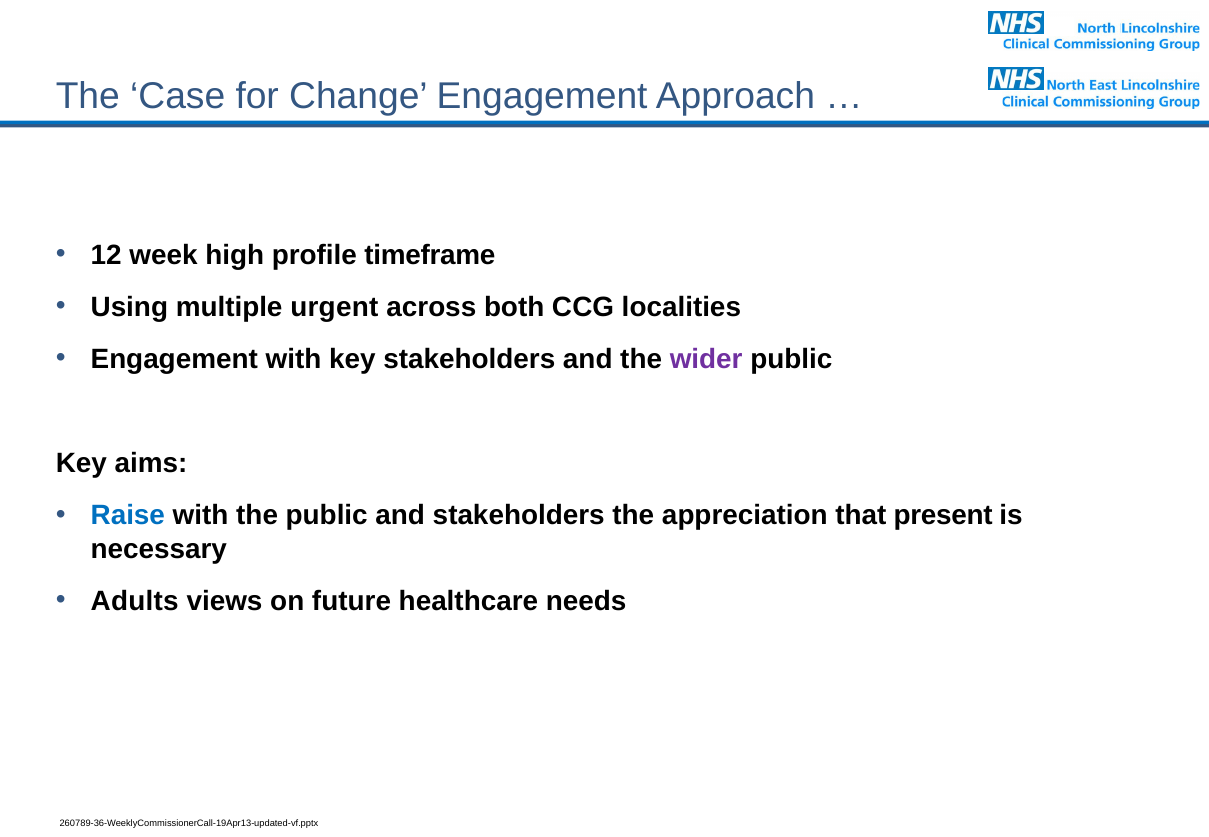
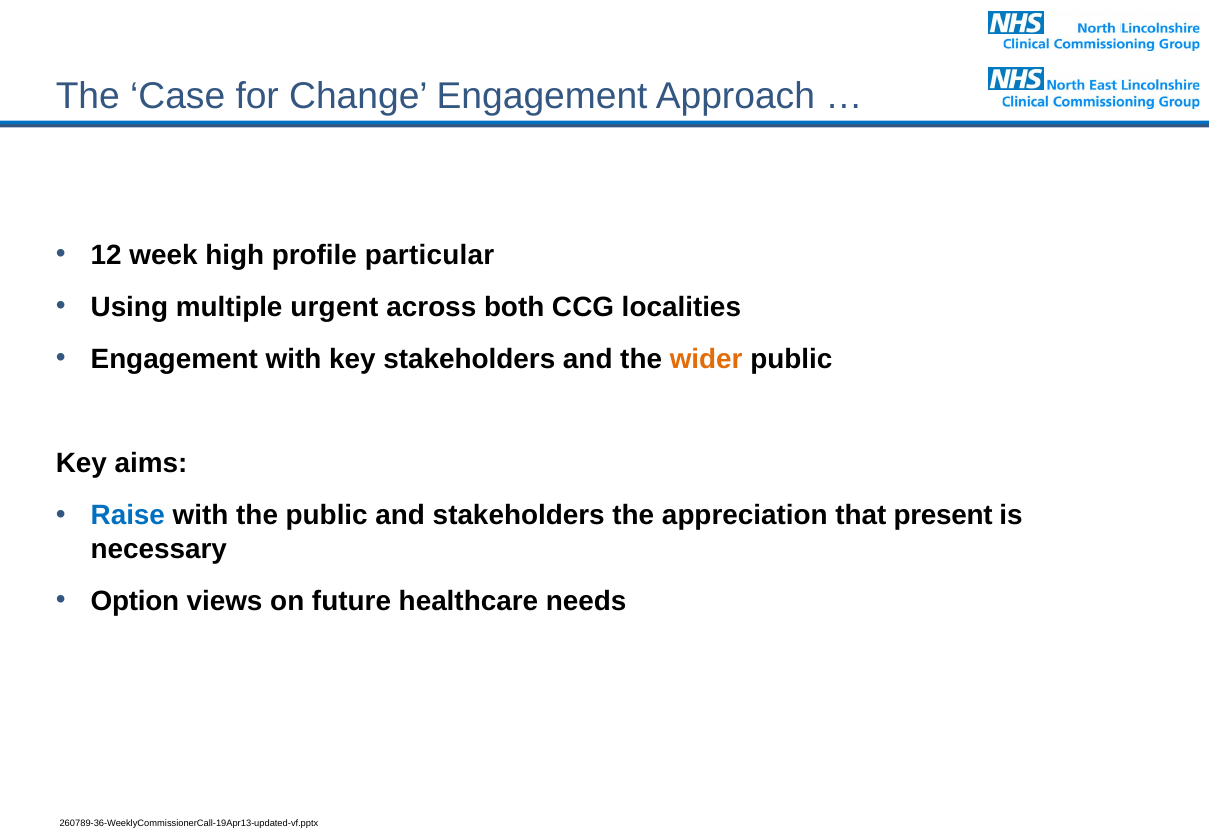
timeframe: timeframe -> particular
wider colour: purple -> orange
Adults: Adults -> Option
